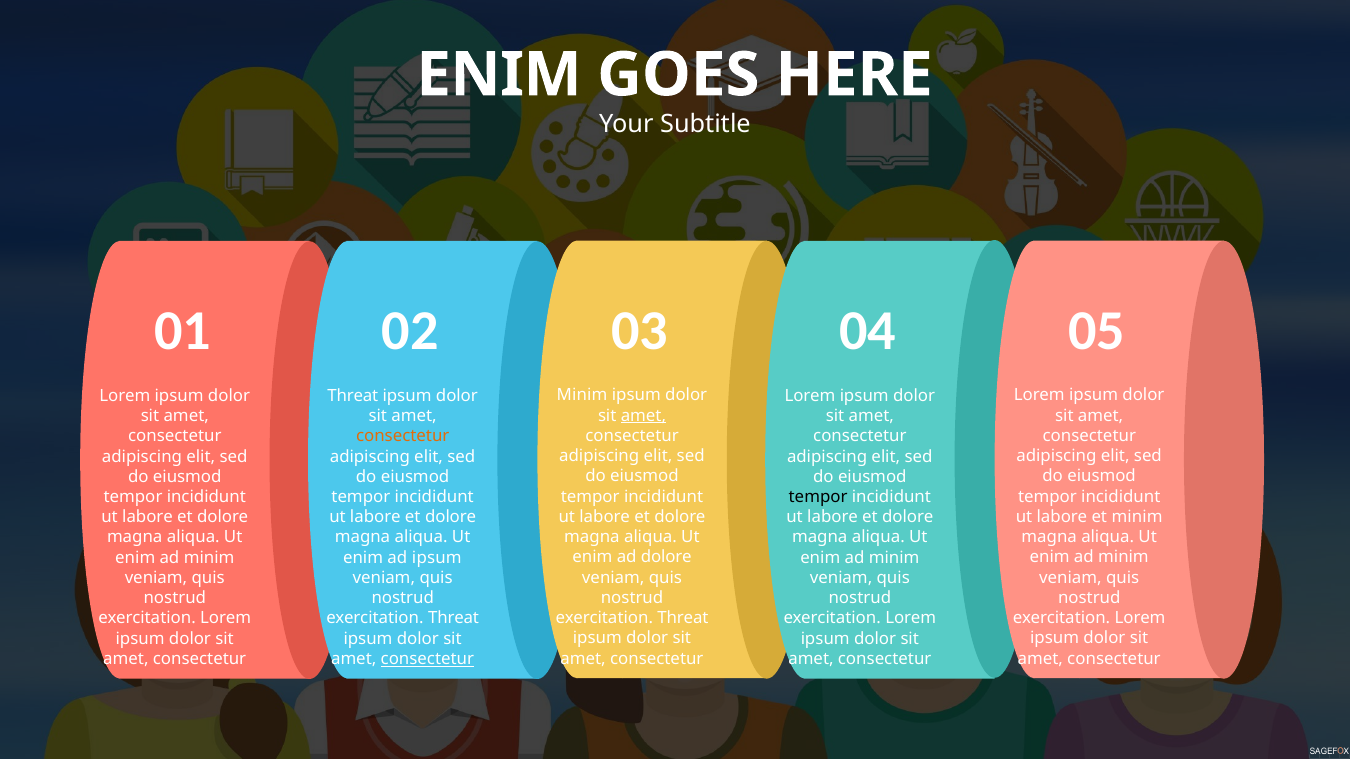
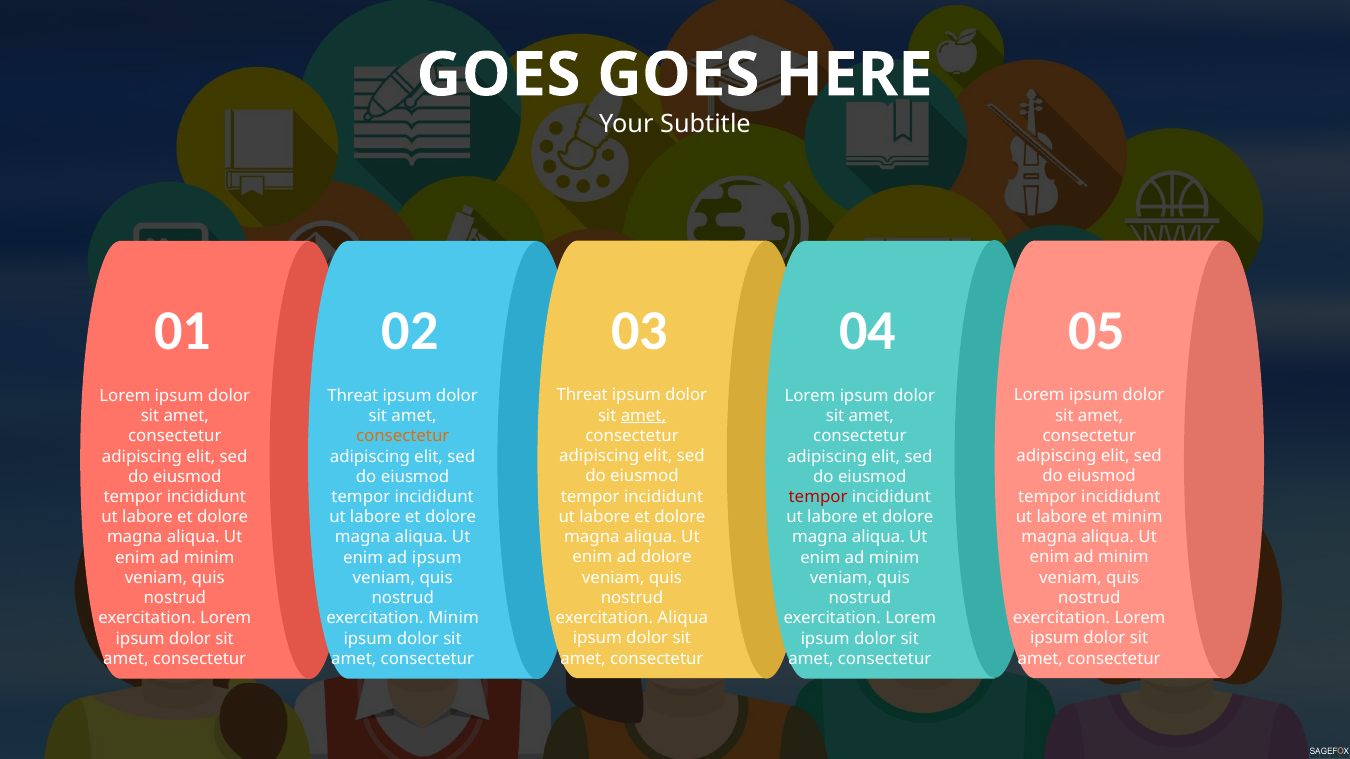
ENIM at (499, 75): ENIM -> GOES
Minim at (582, 396): Minim -> Threat
tempor at (818, 497) colour: black -> red
Threat at (683, 618): Threat -> Aliqua
Threat at (454, 619): Threat -> Minim
consectetur at (427, 659) underline: present -> none
